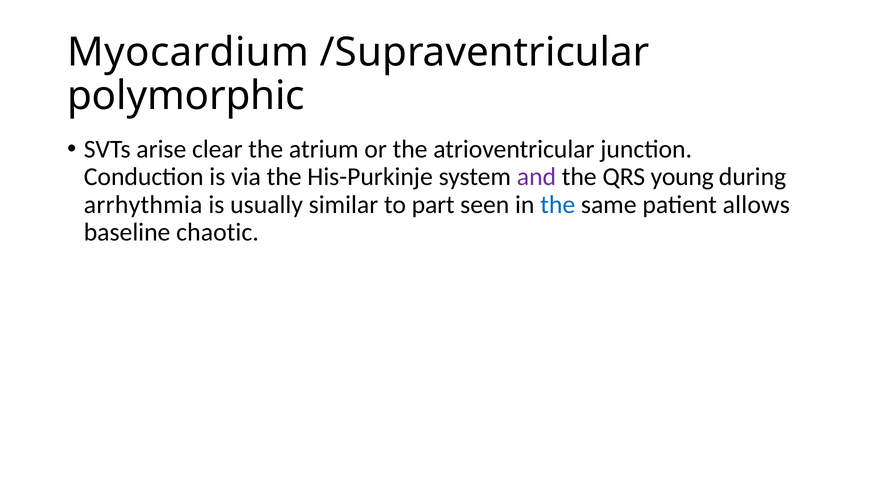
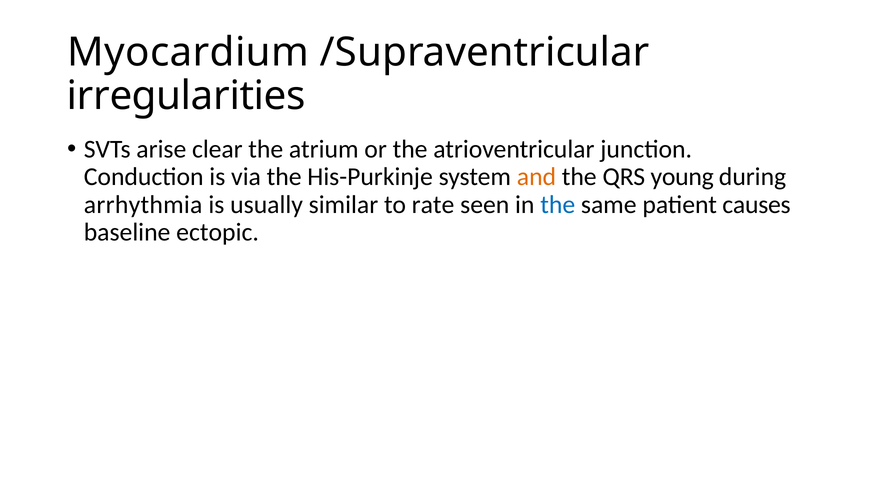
polymorphic: polymorphic -> irregularities
and colour: purple -> orange
part: part -> rate
allows: allows -> causes
chaotic: chaotic -> ectopic
